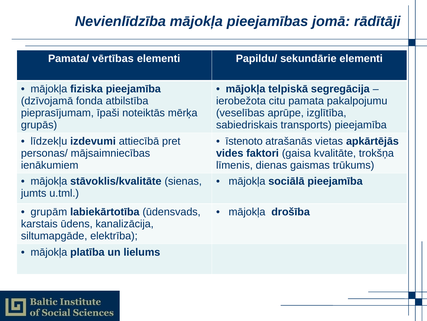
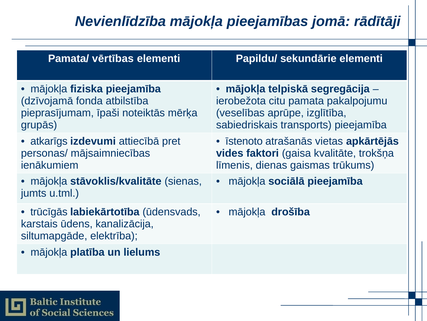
līdzekļu: līdzekļu -> atkarīgs
grupām: grupām -> trūcīgās
